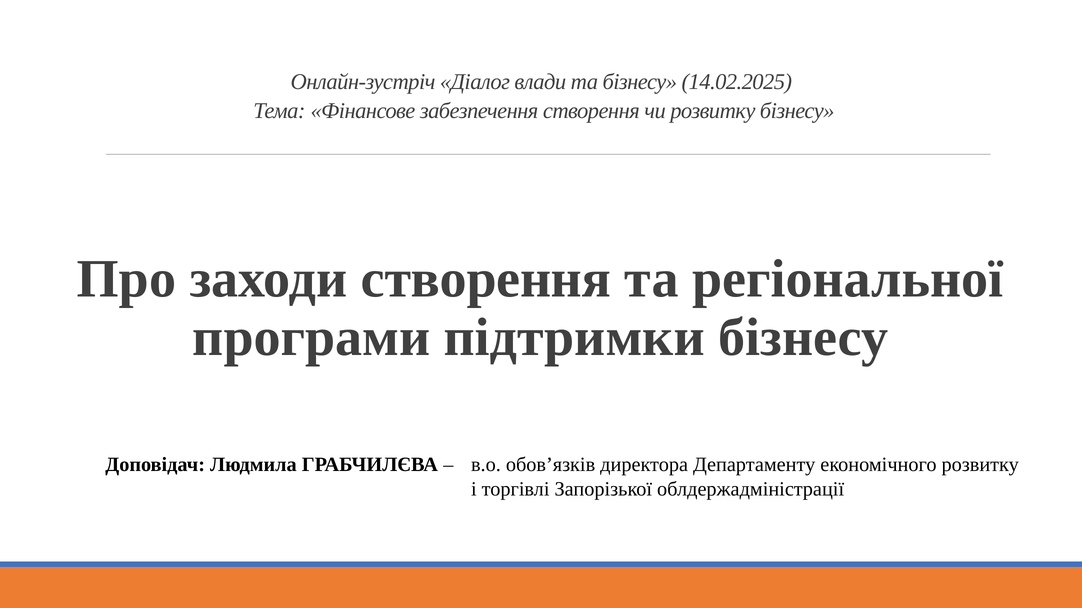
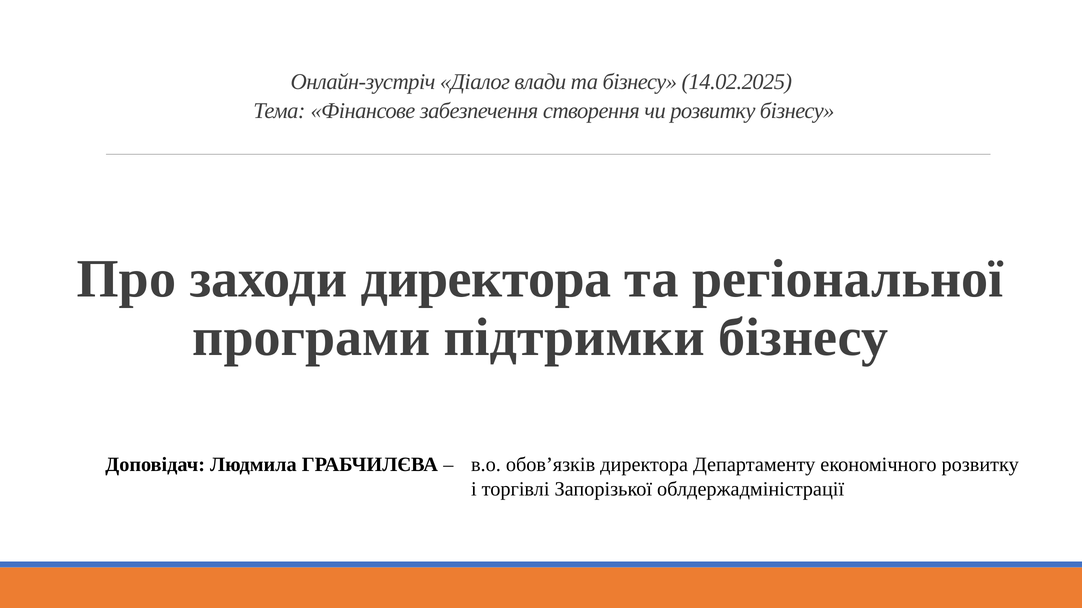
заходи створення: створення -> директора
